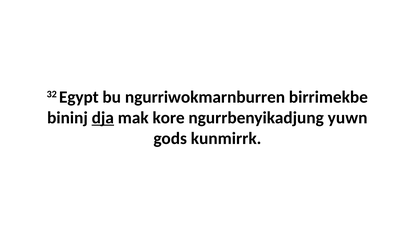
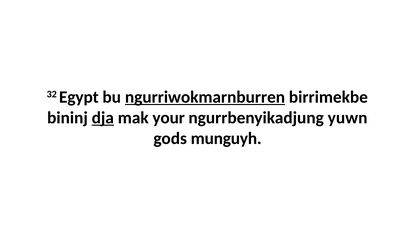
ngurriwokmarnburren underline: none -> present
kore: kore -> your
kunmirrk: kunmirrk -> munguyh
